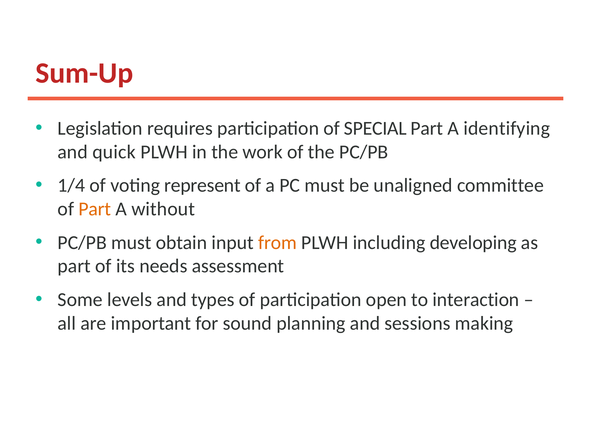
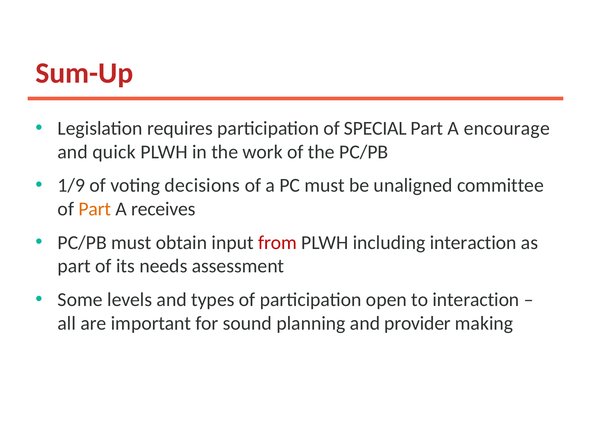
identifying: identifying -> encourage
1/4: 1/4 -> 1/9
represent: represent -> decisions
without: without -> receives
from colour: orange -> red
including developing: developing -> interaction
sessions: sessions -> provider
